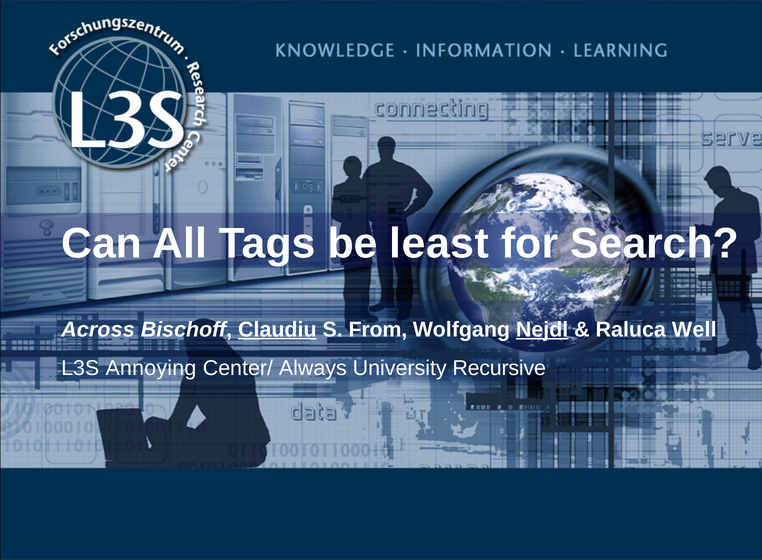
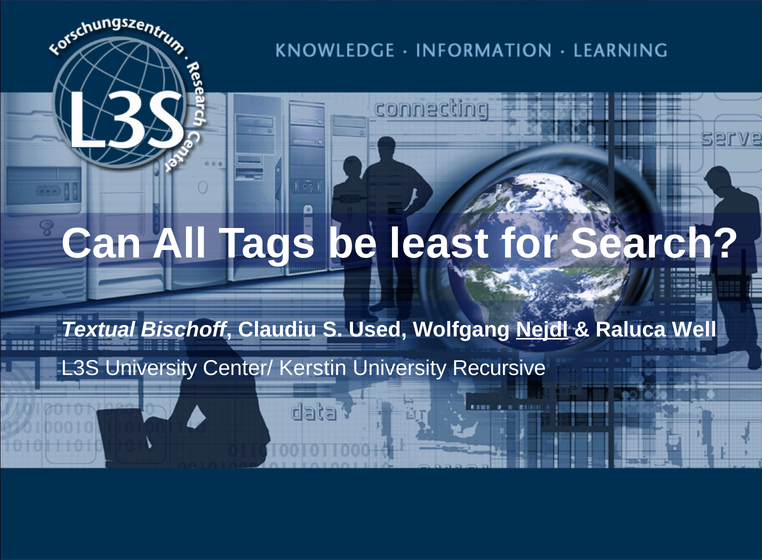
Across: Across -> Textual
Claudiu underline: present -> none
From: From -> Used
L3S Annoying: Annoying -> University
Always: Always -> Kerstin
